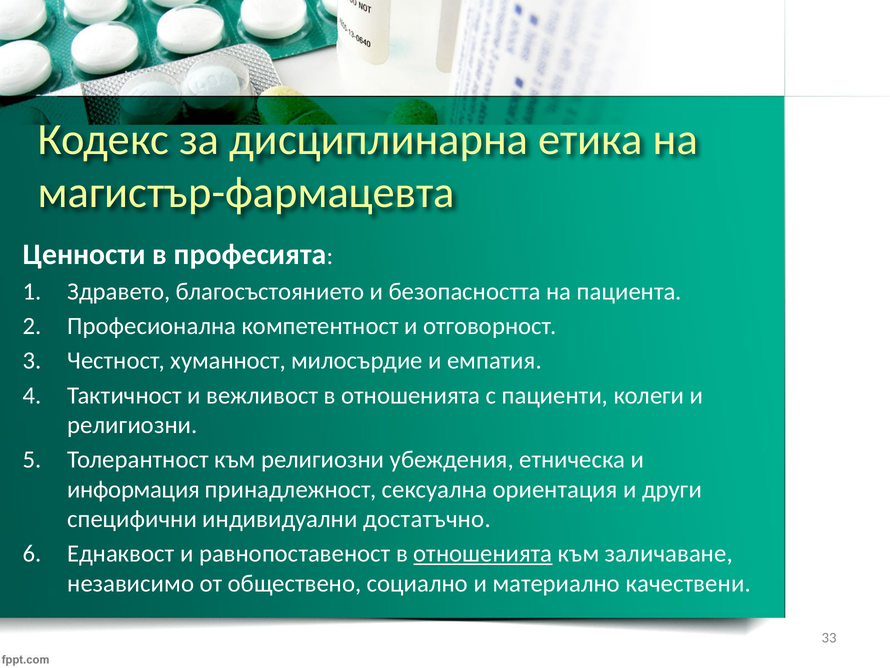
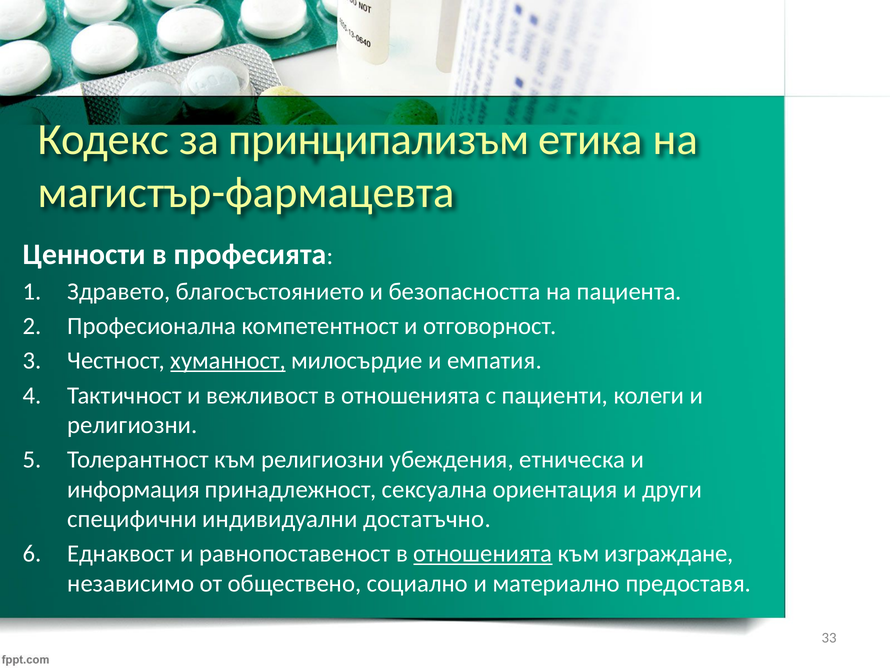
дисциплинарна: дисциплинарна -> принципализъм
хуманност underline: none -> present
заличаване: заличаване -> изграждане
качествени: качествени -> предоставя
